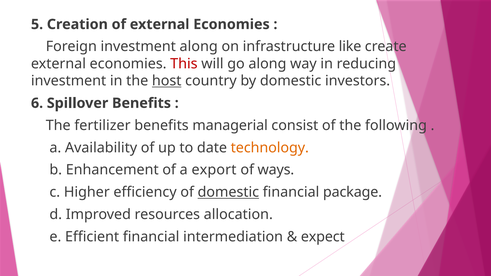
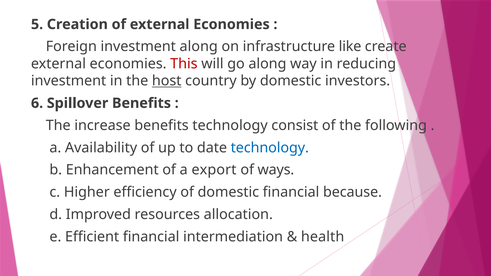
fertilizer: fertilizer -> increase
benefits managerial: managerial -> technology
technology at (270, 148) colour: orange -> blue
domestic at (228, 192) underline: present -> none
package: package -> because
expect: expect -> health
